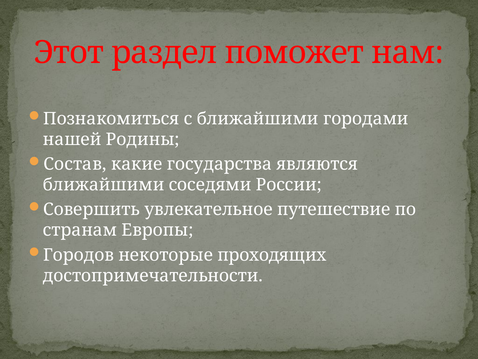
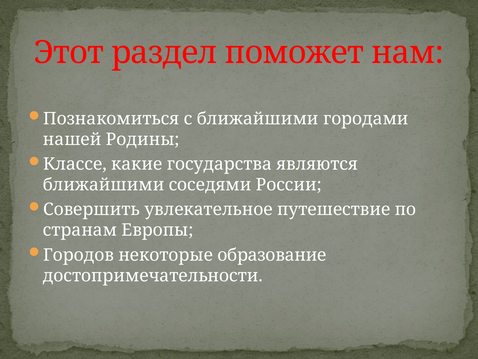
Состав: Состав -> Классе
проходящих: проходящих -> образование
